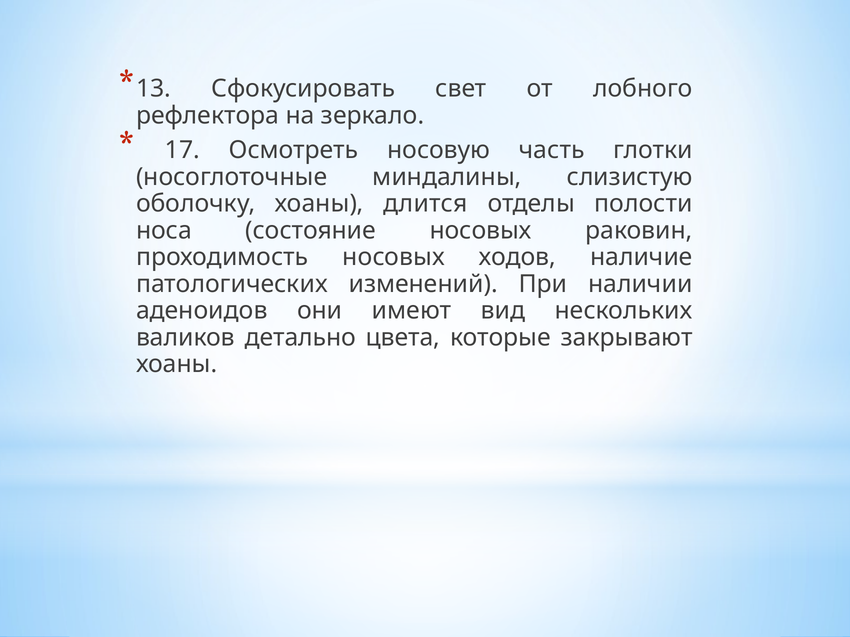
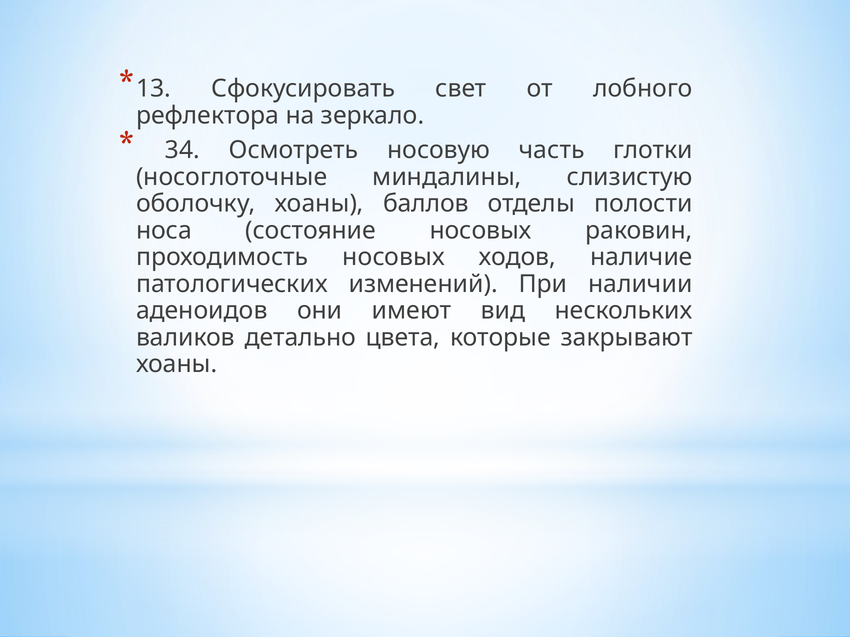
17: 17 -> 34
длится: длится -> баллов
